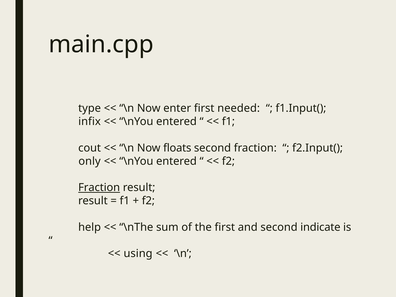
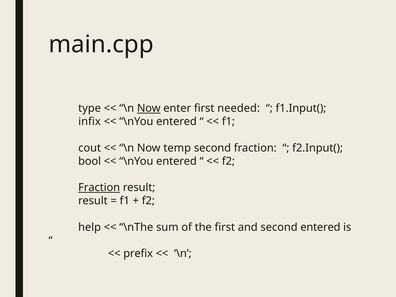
Now at (149, 108) underline: none -> present
floats: floats -> temp
only: only -> bool
second indicate: indicate -> entered
using: using -> prefix
